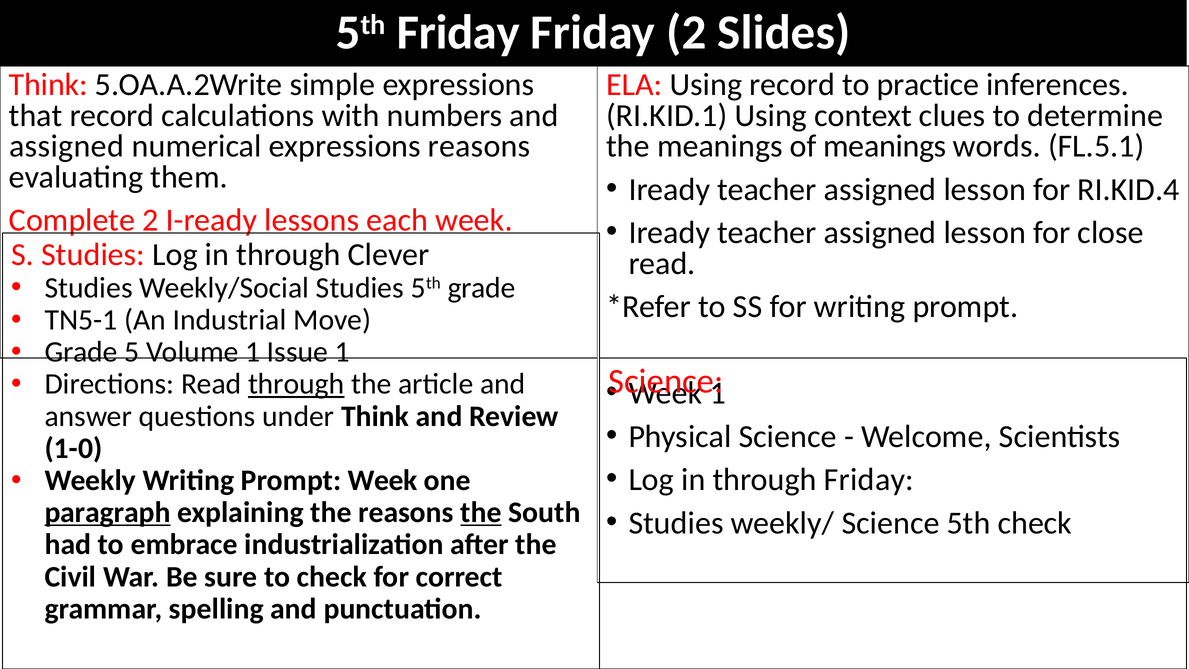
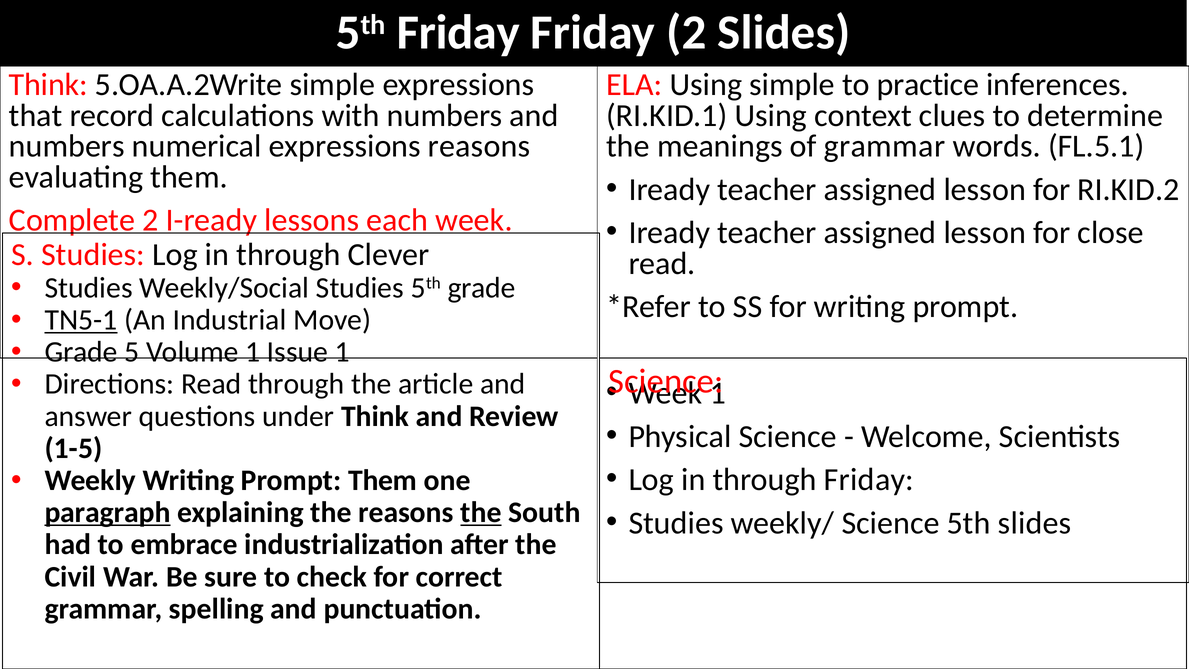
Using record: record -> simple
assigned at (67, 146): assigned -> numbers
of meanings: meanings -> grammar
RI.KID.4: RI.KID.4 -> RI.KID.2
TN5-1 underline: none -> present
through at (296, 384) underline: present -> none
1-0: 1-0 -> 1-5
Prompt Week: Week -> Them
5th check: check -> slides
